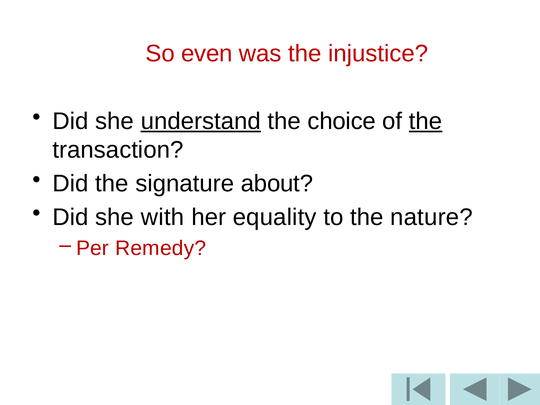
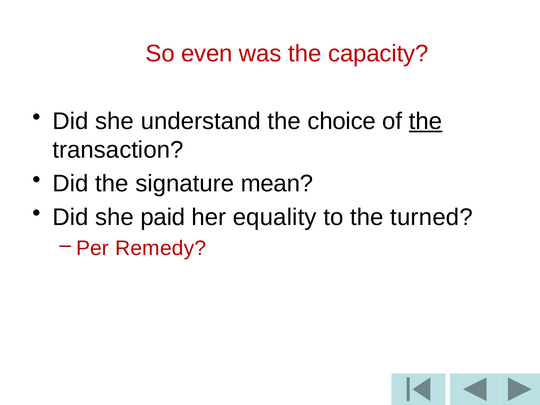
injustice: injustice -> capacity
understand underline: present -> none
about: about -> mean
with: with -> paid
nature: nature -> turned
